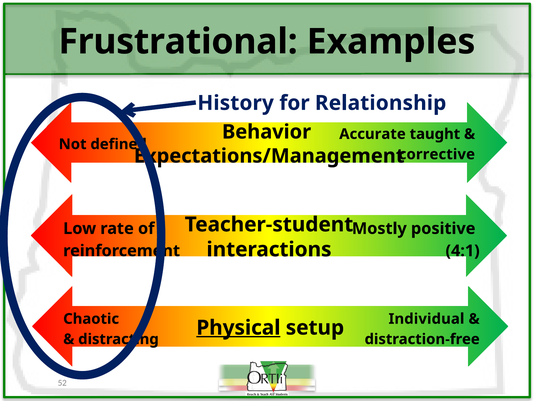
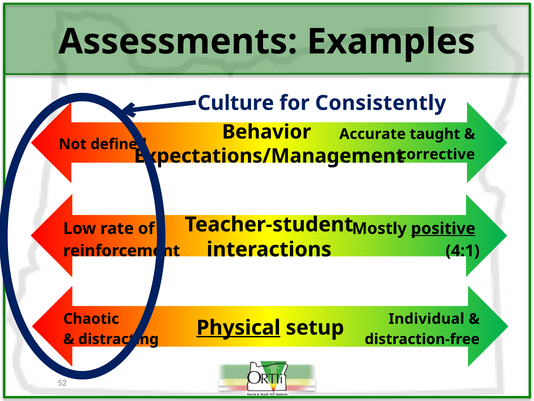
Frustrational: Frustrational -> Assessments
History: History -> Culture
Relationship: Relationship -> Consistently
positive underline: none -> present
